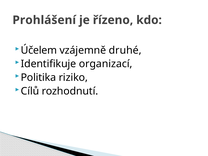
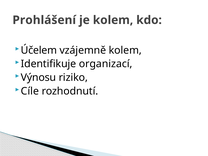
je řízeno: řízeno -> kolem
vzájemně druhé: druhé -> kolem
Politika: Politika -> Výnosu
Cílů: Cílů -> Cíle
